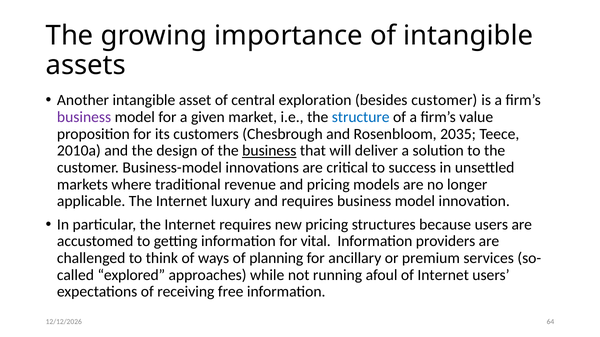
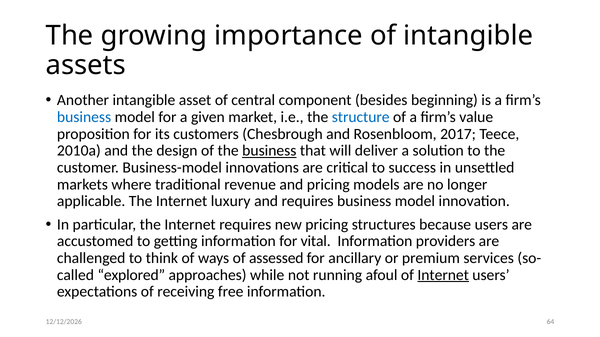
exploration: exploration -> component
besides customer: customer -> beginning
business at (84, 117) colour: purple -> blue
2035: 2035 -> 2017
planning: planning -> assessed
Internet at (443, 275) underline: none -> present
